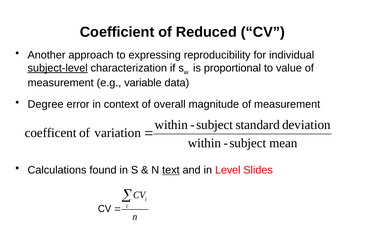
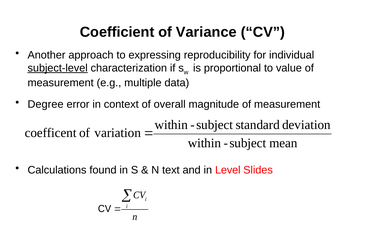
Reduced: Reduced -> Variance
variable: variable -> multiple
text underline: present -> none
